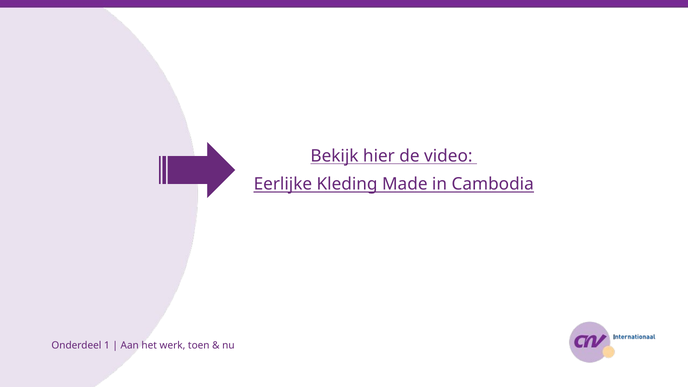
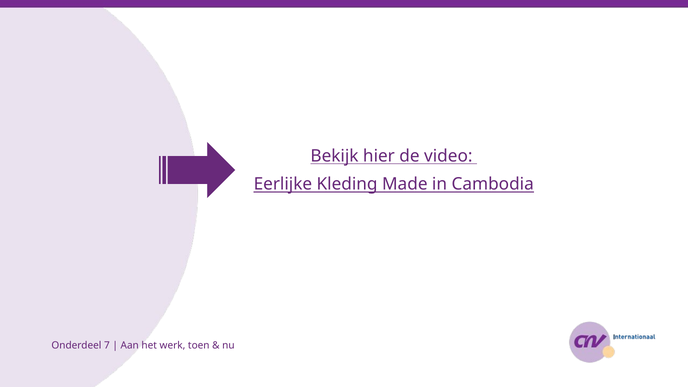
1: 1 -> 7
